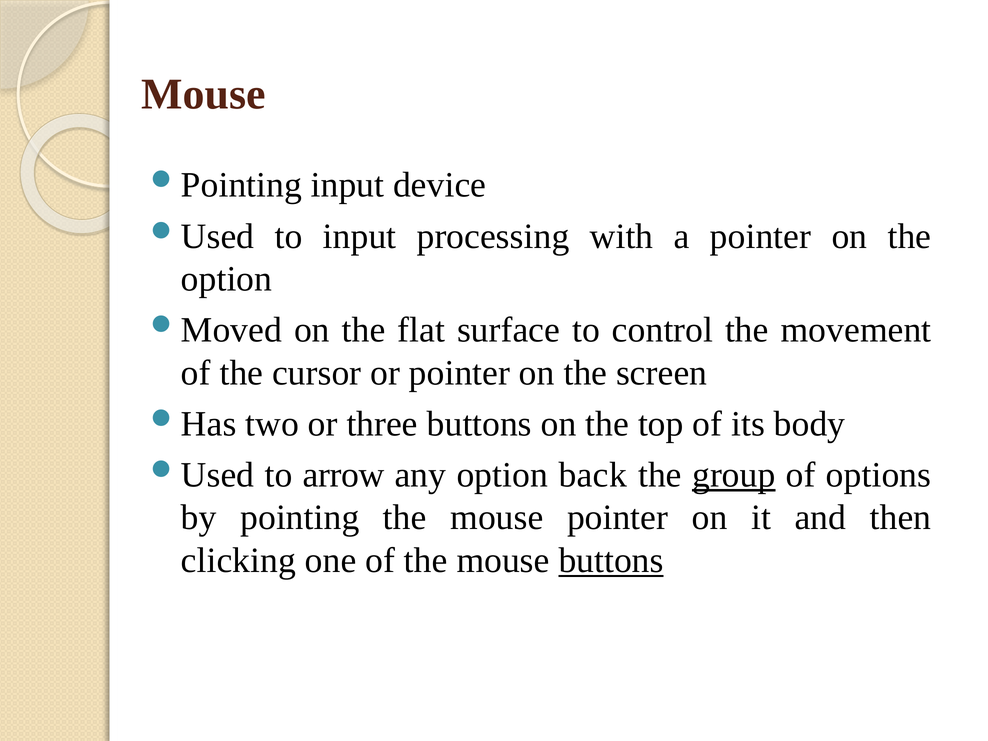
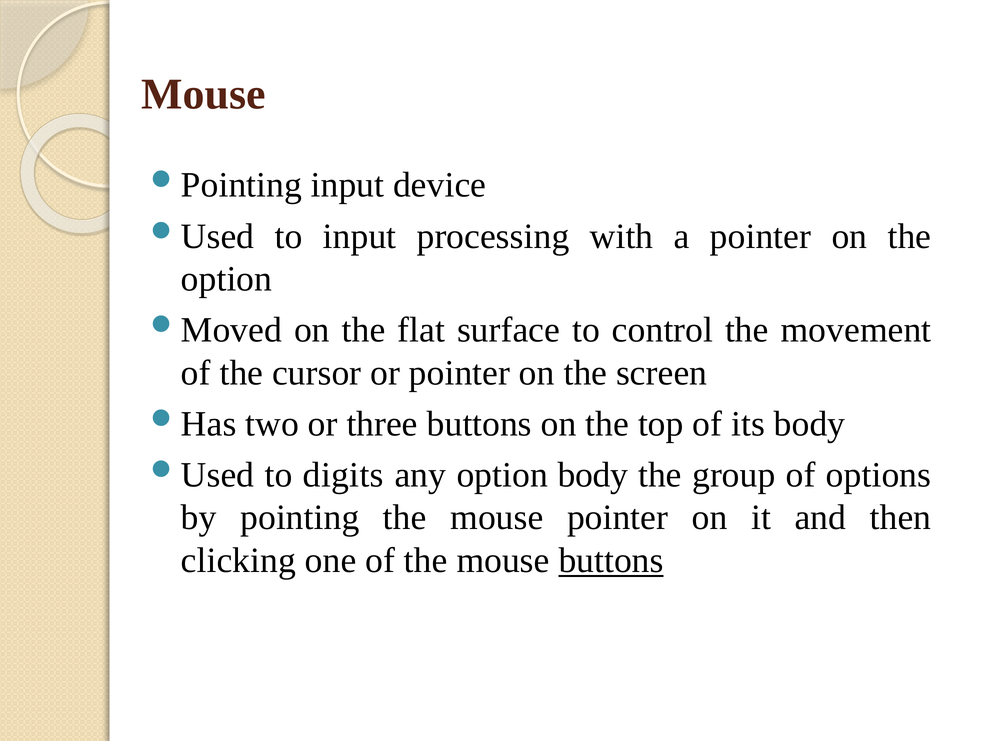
arrow: arrow -> digits
option back: back -> body
group underline: present -> none
